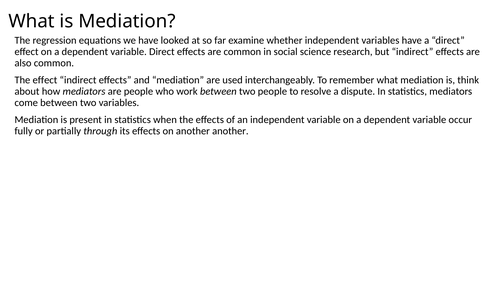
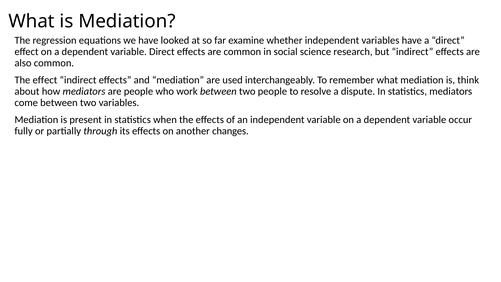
another another: another -> changes
